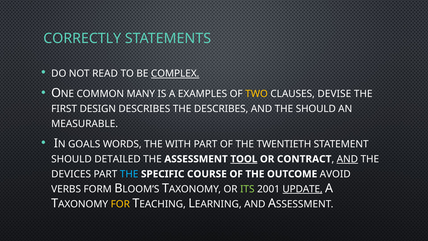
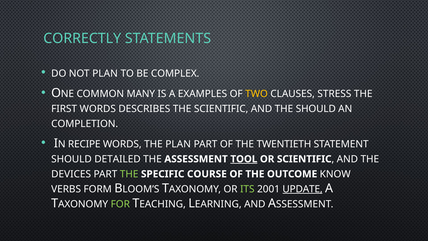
NOT READ: READ -> PLAN
COMPLEX underline: present -> none
DEVISE: DEVISE -> STRESS
FIRST DESIGN: DESIGN -> WORDS
THE DESCRIBES: DESCRIBES -> SCIENTIFIC
MEASURABLE: MEASURABLE -> COMPLETION
GOALS: GOALS -> RECIPE
THE WITH: WITH -> PLAN
OR CONTRACT: CONTRACT -> SCIENTIFIC
AND at (347, 159) underline: present -> none
THE at (129, 174) colour: light blue -> light green
AVOID: AVOID -> KNOW
FOR colour: yellow -> light green
